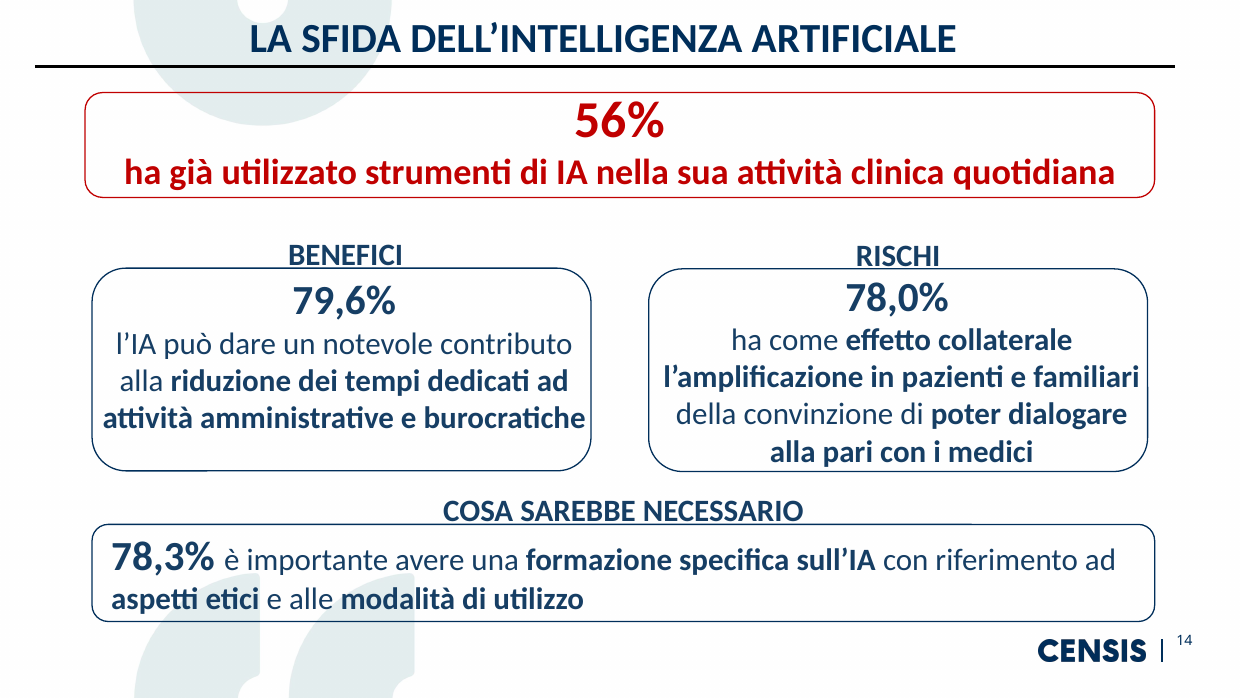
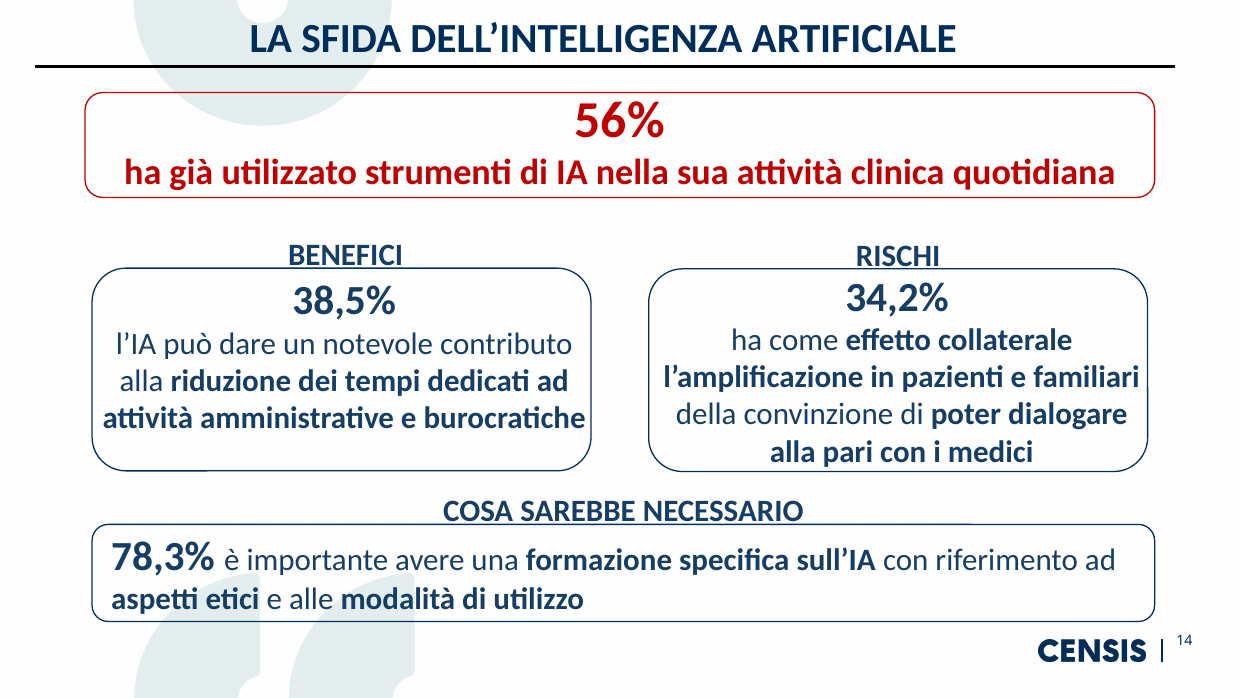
78,0%: 78,0% -> 34,2%
79,6%: 79,6% -> 38,5%
